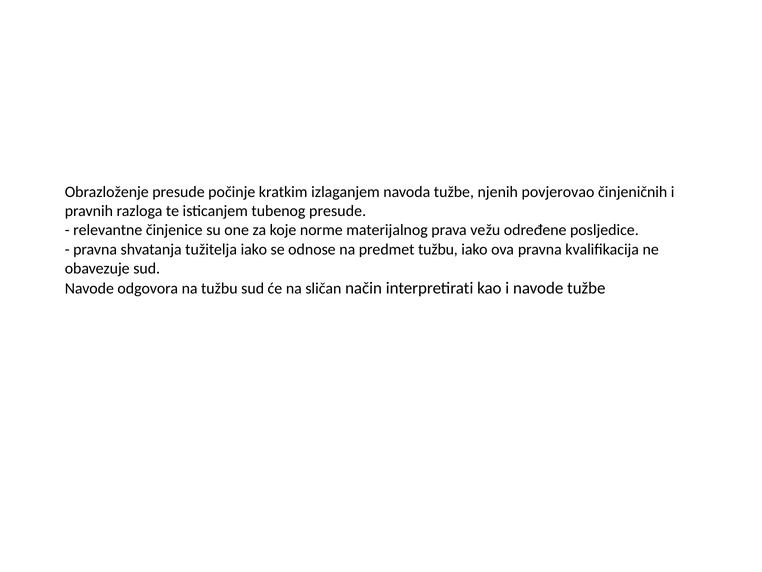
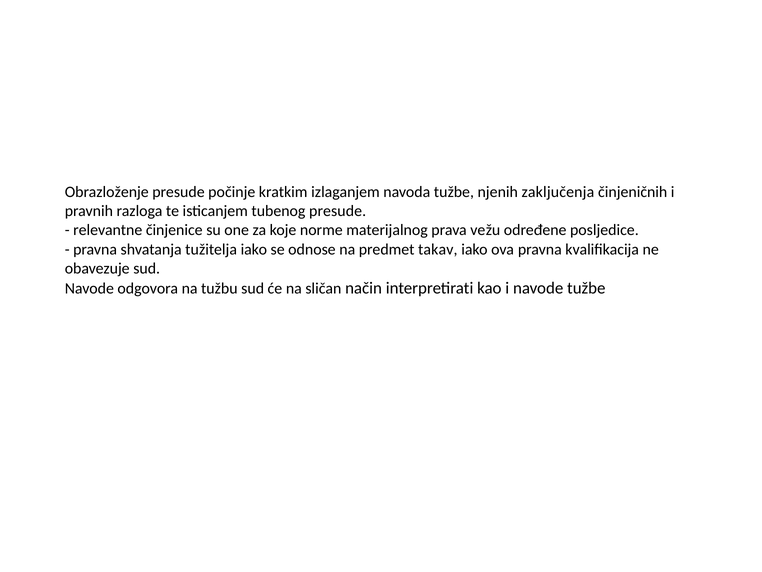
povjerovao: povjerovao -> zaključenja
predmet tužbu: tužbu -> takav
